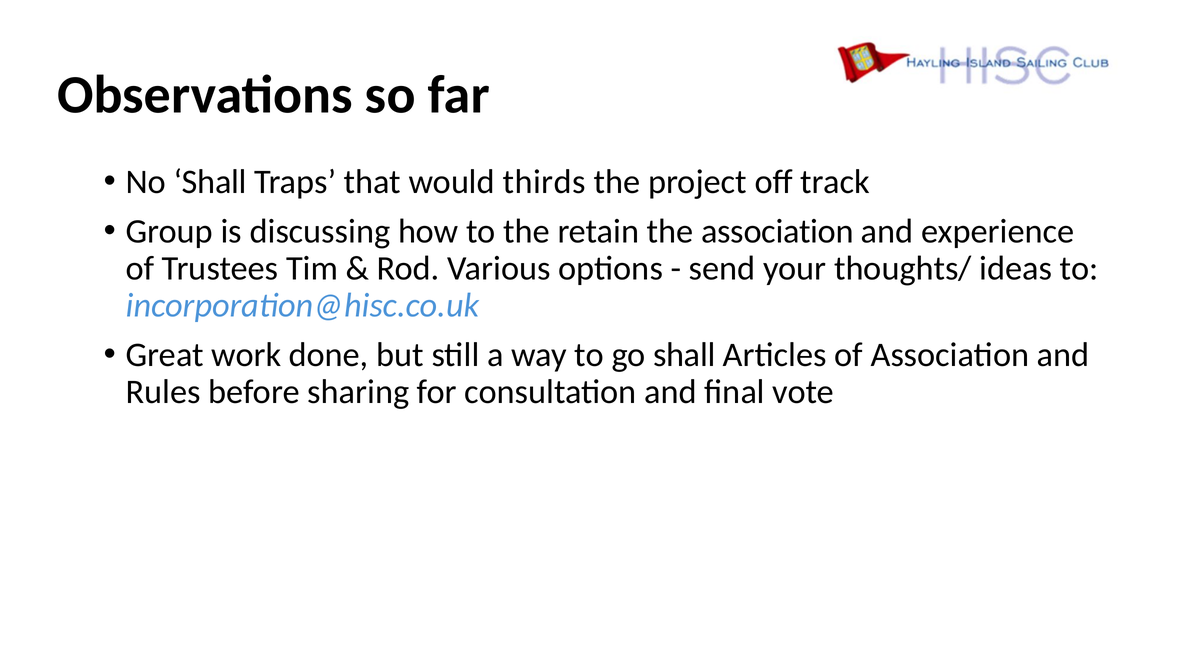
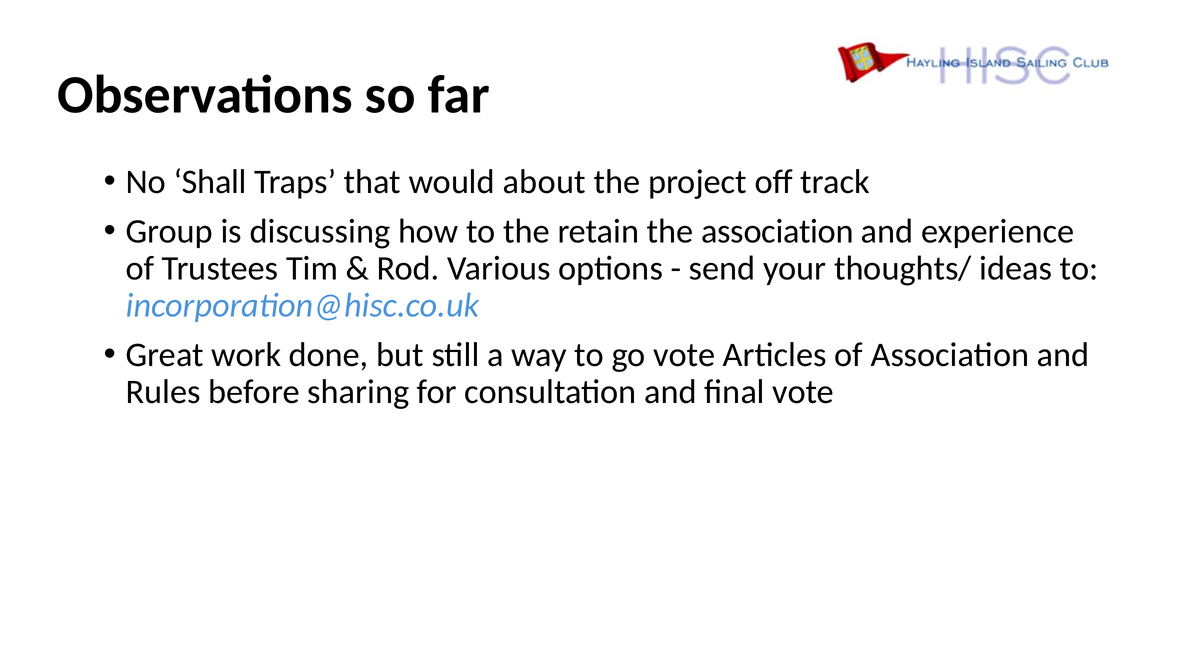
thirds: thirds -> about
go shall: shall -> vote
